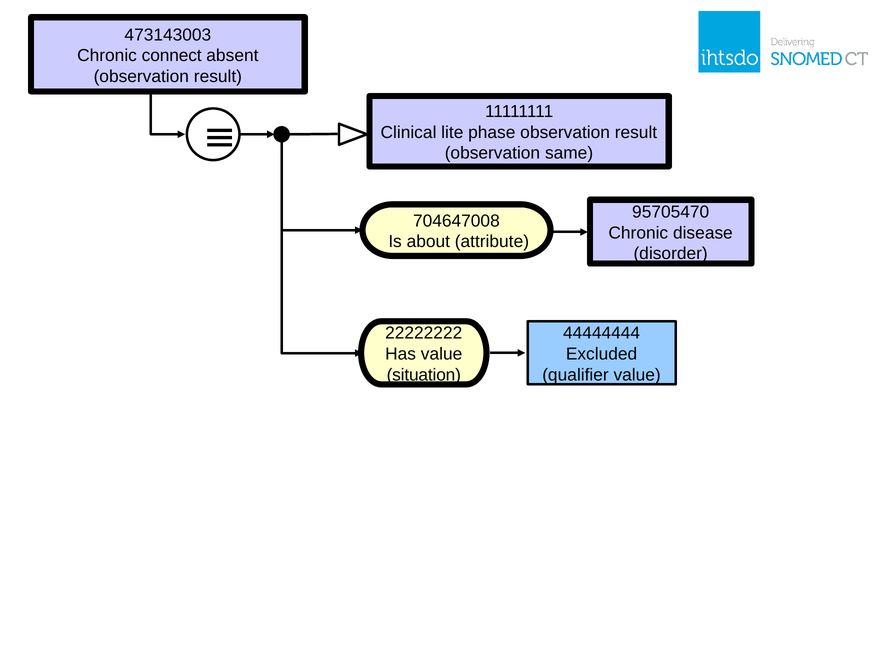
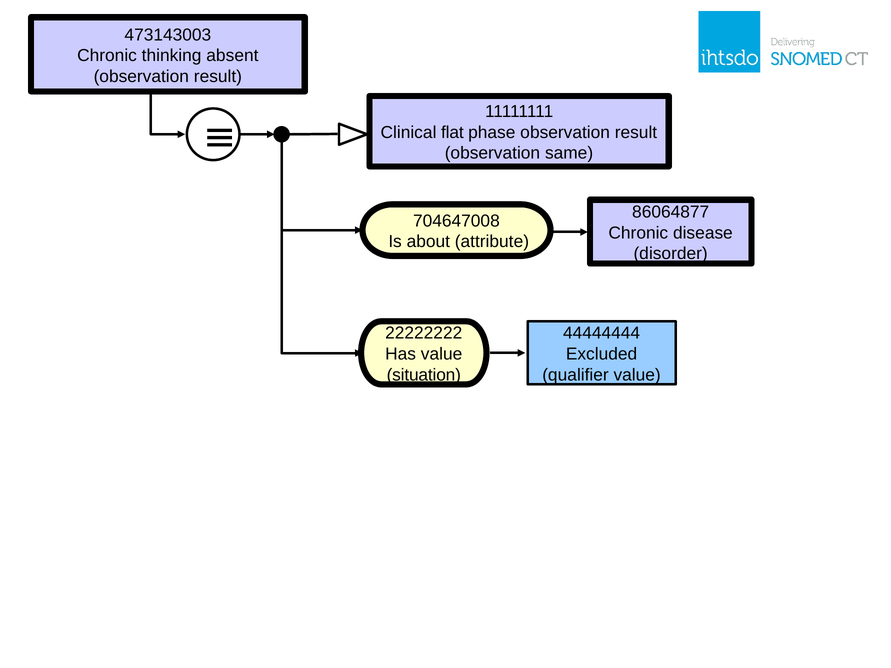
connect: connect -> thinking
lite: lite -> flat
95705470: 95705470 -> 86064877
